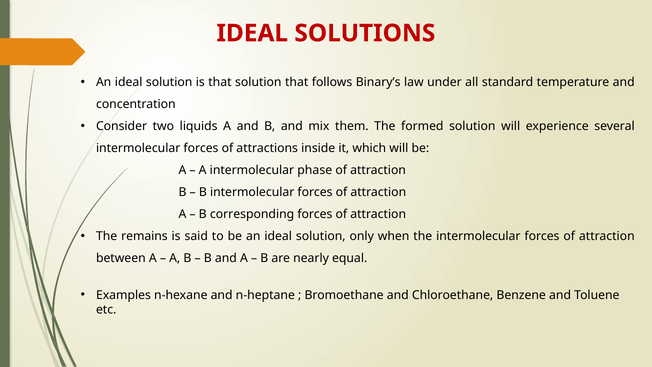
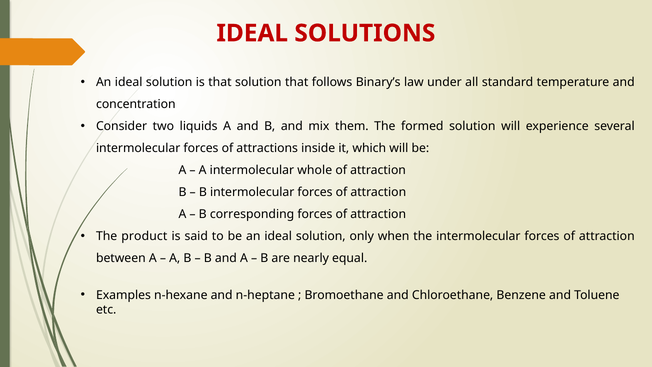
phase: phase -> whole
remains: remains -> product
